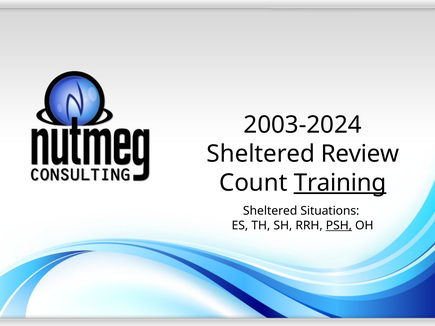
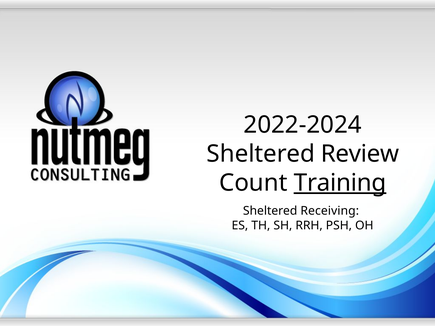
2003-2024: 2003-2024 -> 2022-2024
Situations: Situations -> Receiving
PSH underline: present -> none
